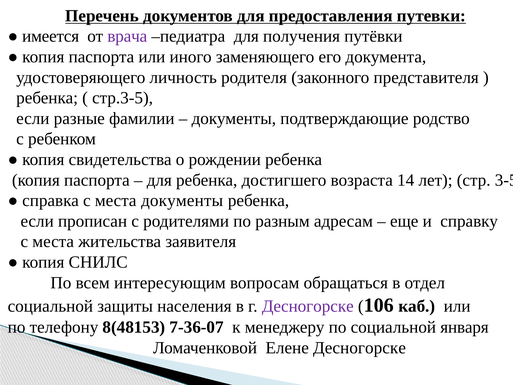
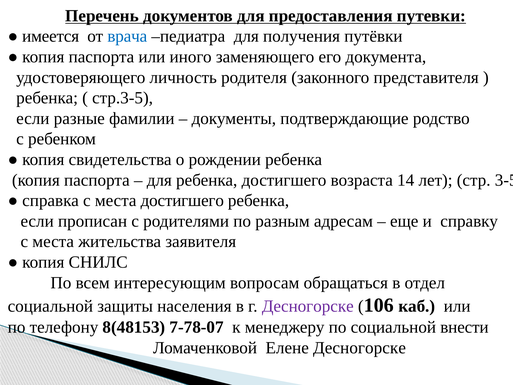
врача colour: purple -> blue
места документы: документы -> достигшего
7-36-07: 7-36-07 -> 7-78-07
января: января -> внести
